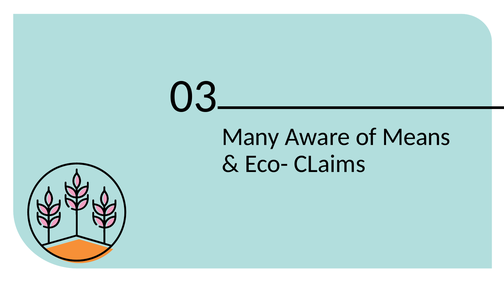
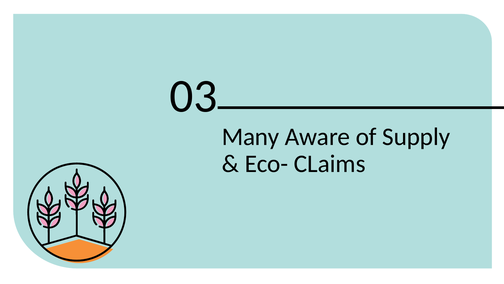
Means: Means -> Supply
